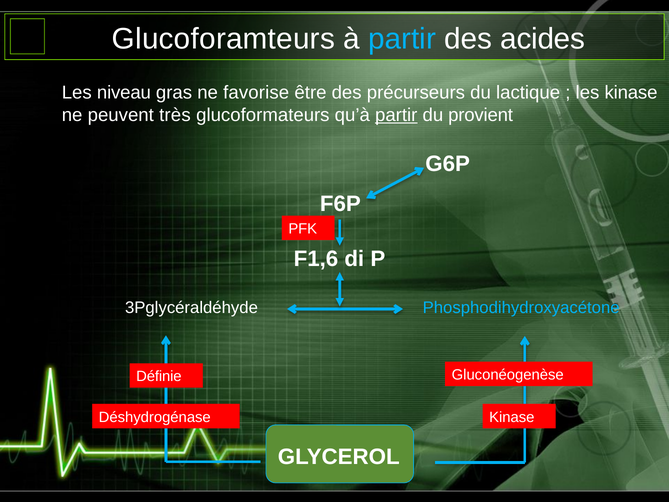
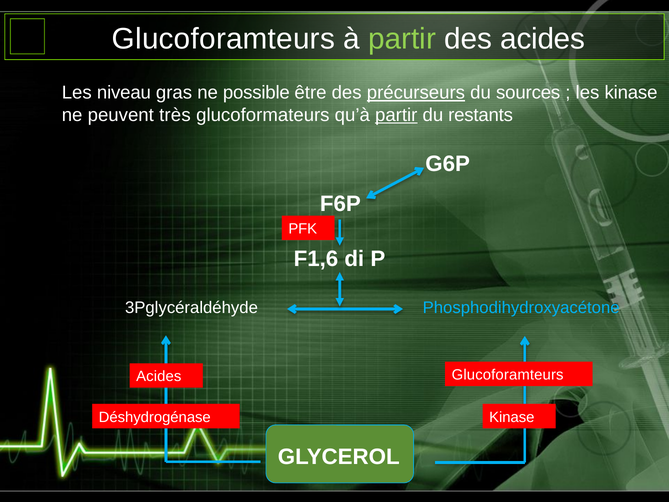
partir at (402, 39) colour: light blue -> light green
favorise: favorise -> possible
précurseurs underline: none -> present
lactique: lactique -> sources
provient: provient -> restants
Gluconéogenèse at (508, 375): Gluconéogenèse -> Glucoforamteurs
Définie at (159, 376): Définie -> Acides
